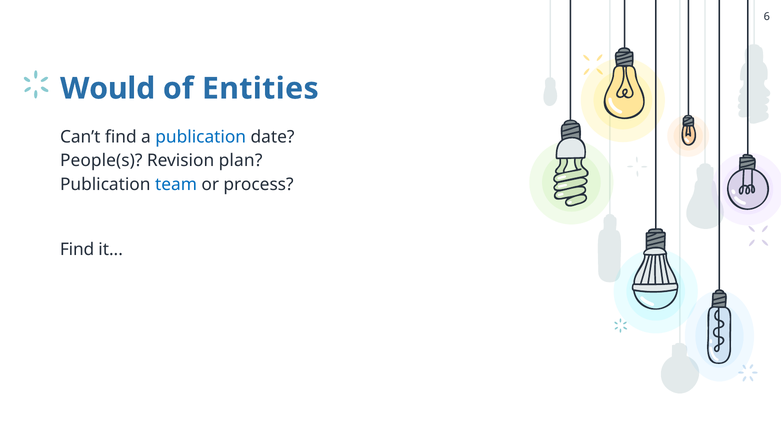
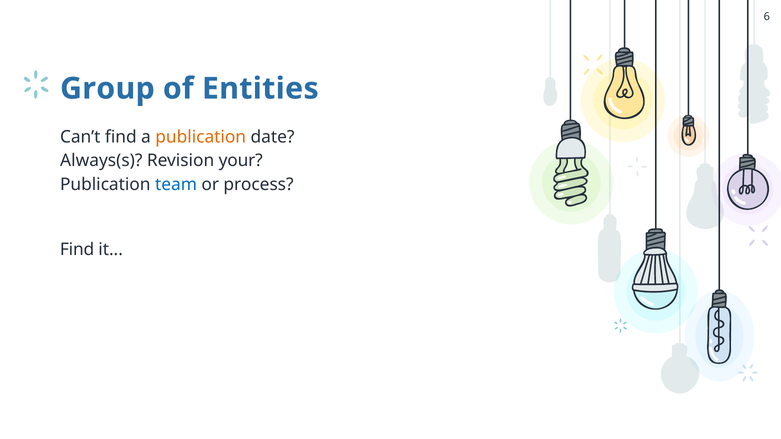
Would: Would -> Group
publication at (201, 137) colour: blue -> orange
People(s: People(s -> Always(s
plan: plan -> your
